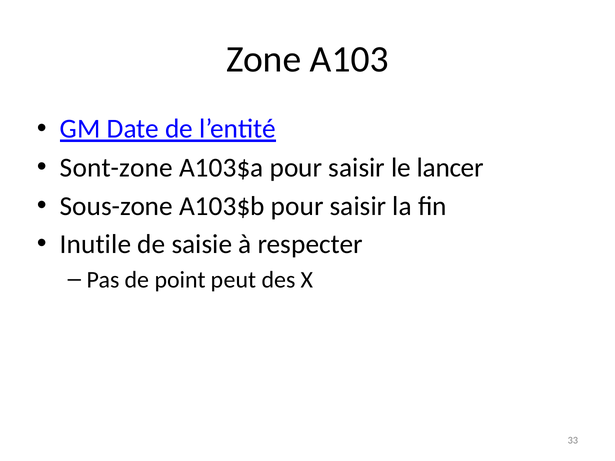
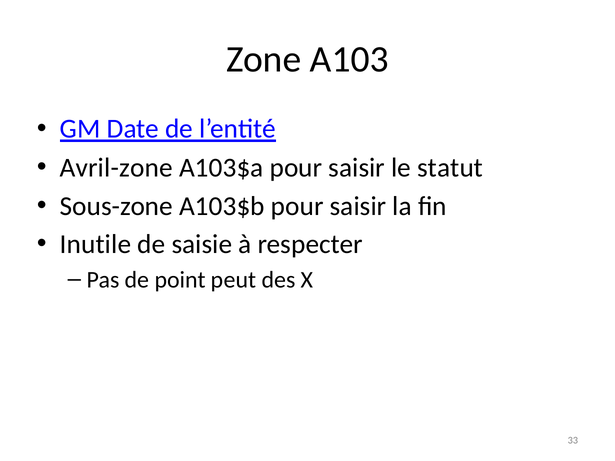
Sont-zone: Sont-zone -> Avril-zone
lancer: lancer -> statut
